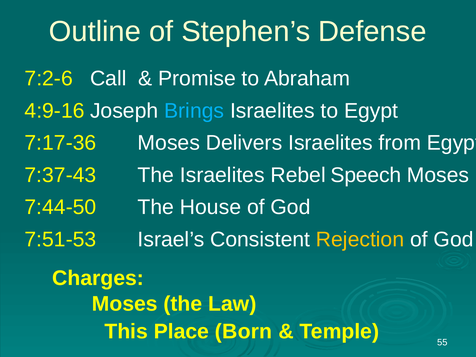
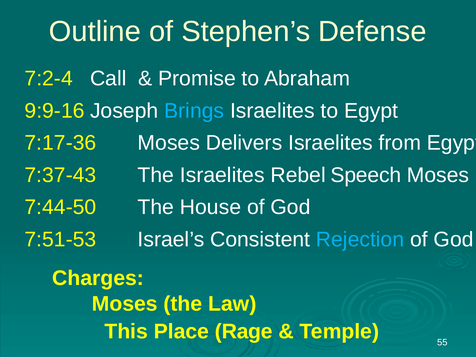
7:2-6: 7:2-6 -> 7:2-4
4:9-16: 4:9-16 -> 9:9-16
Rejection colour: yellow -> light blue
Born: Born -> Rage
